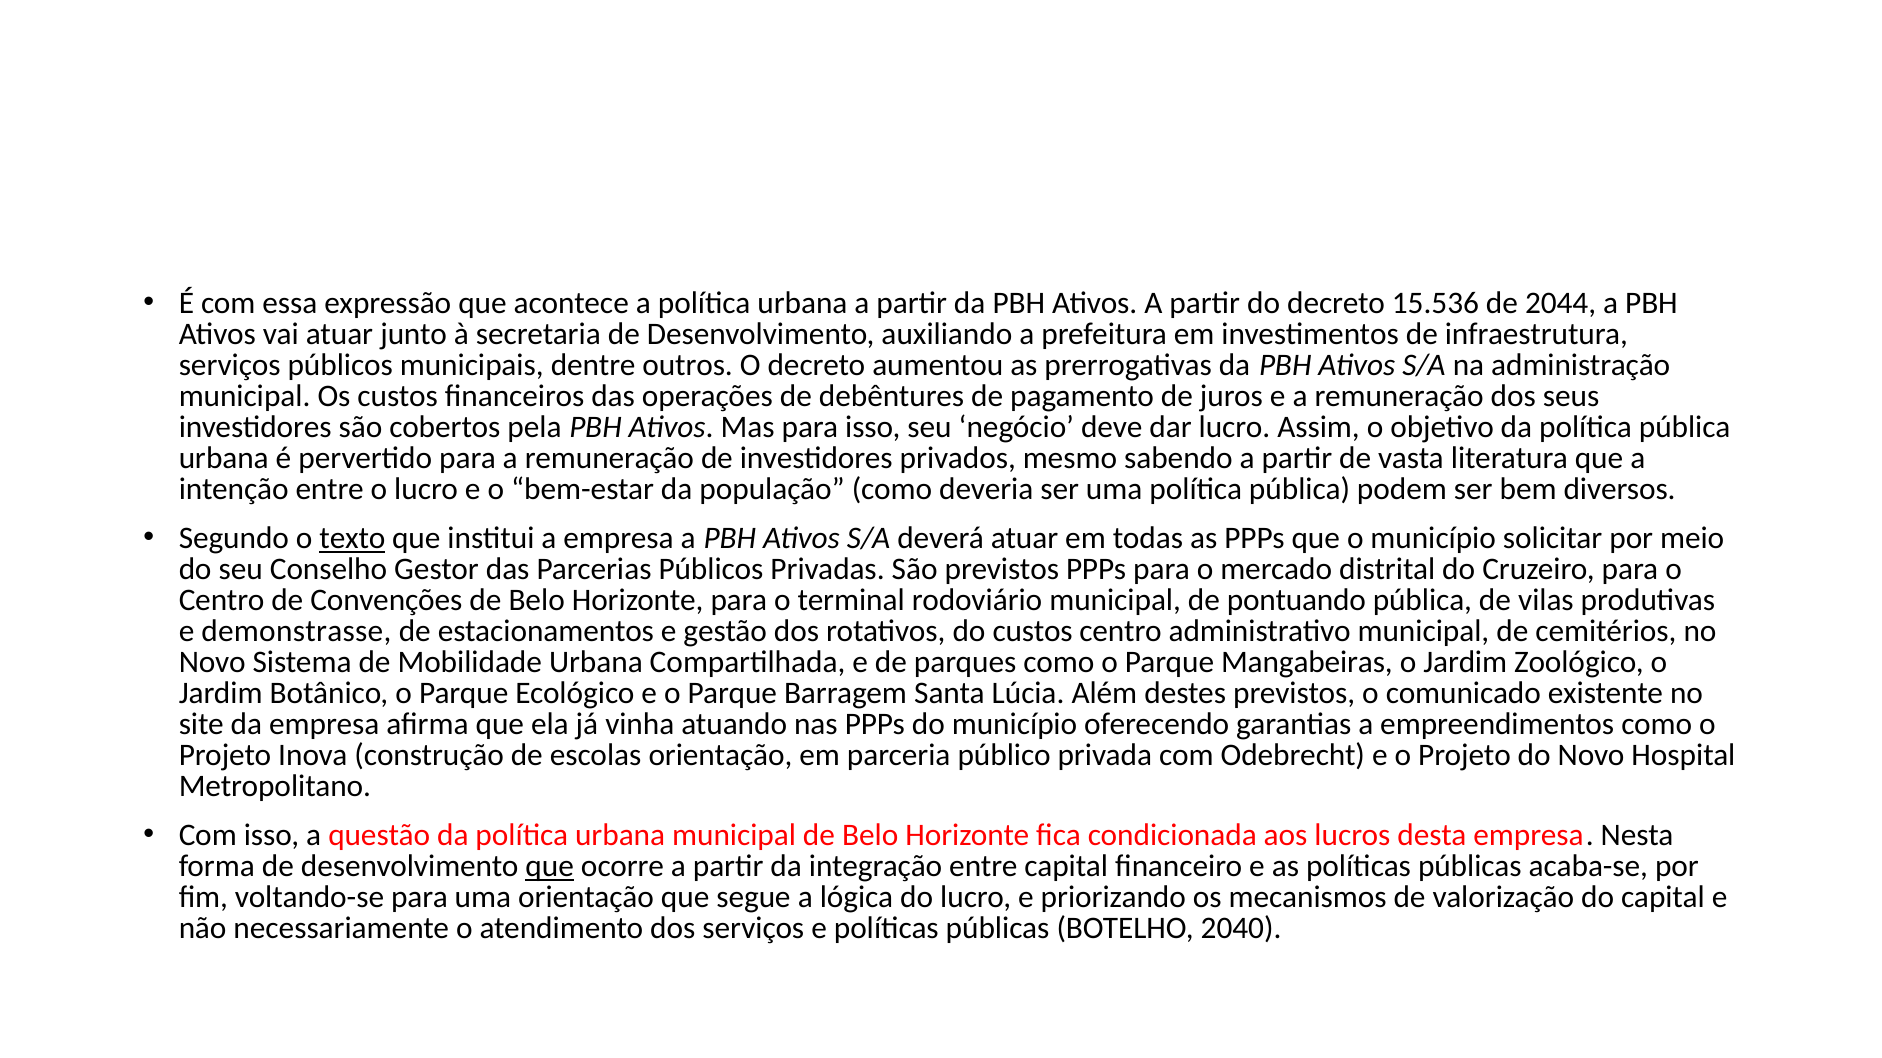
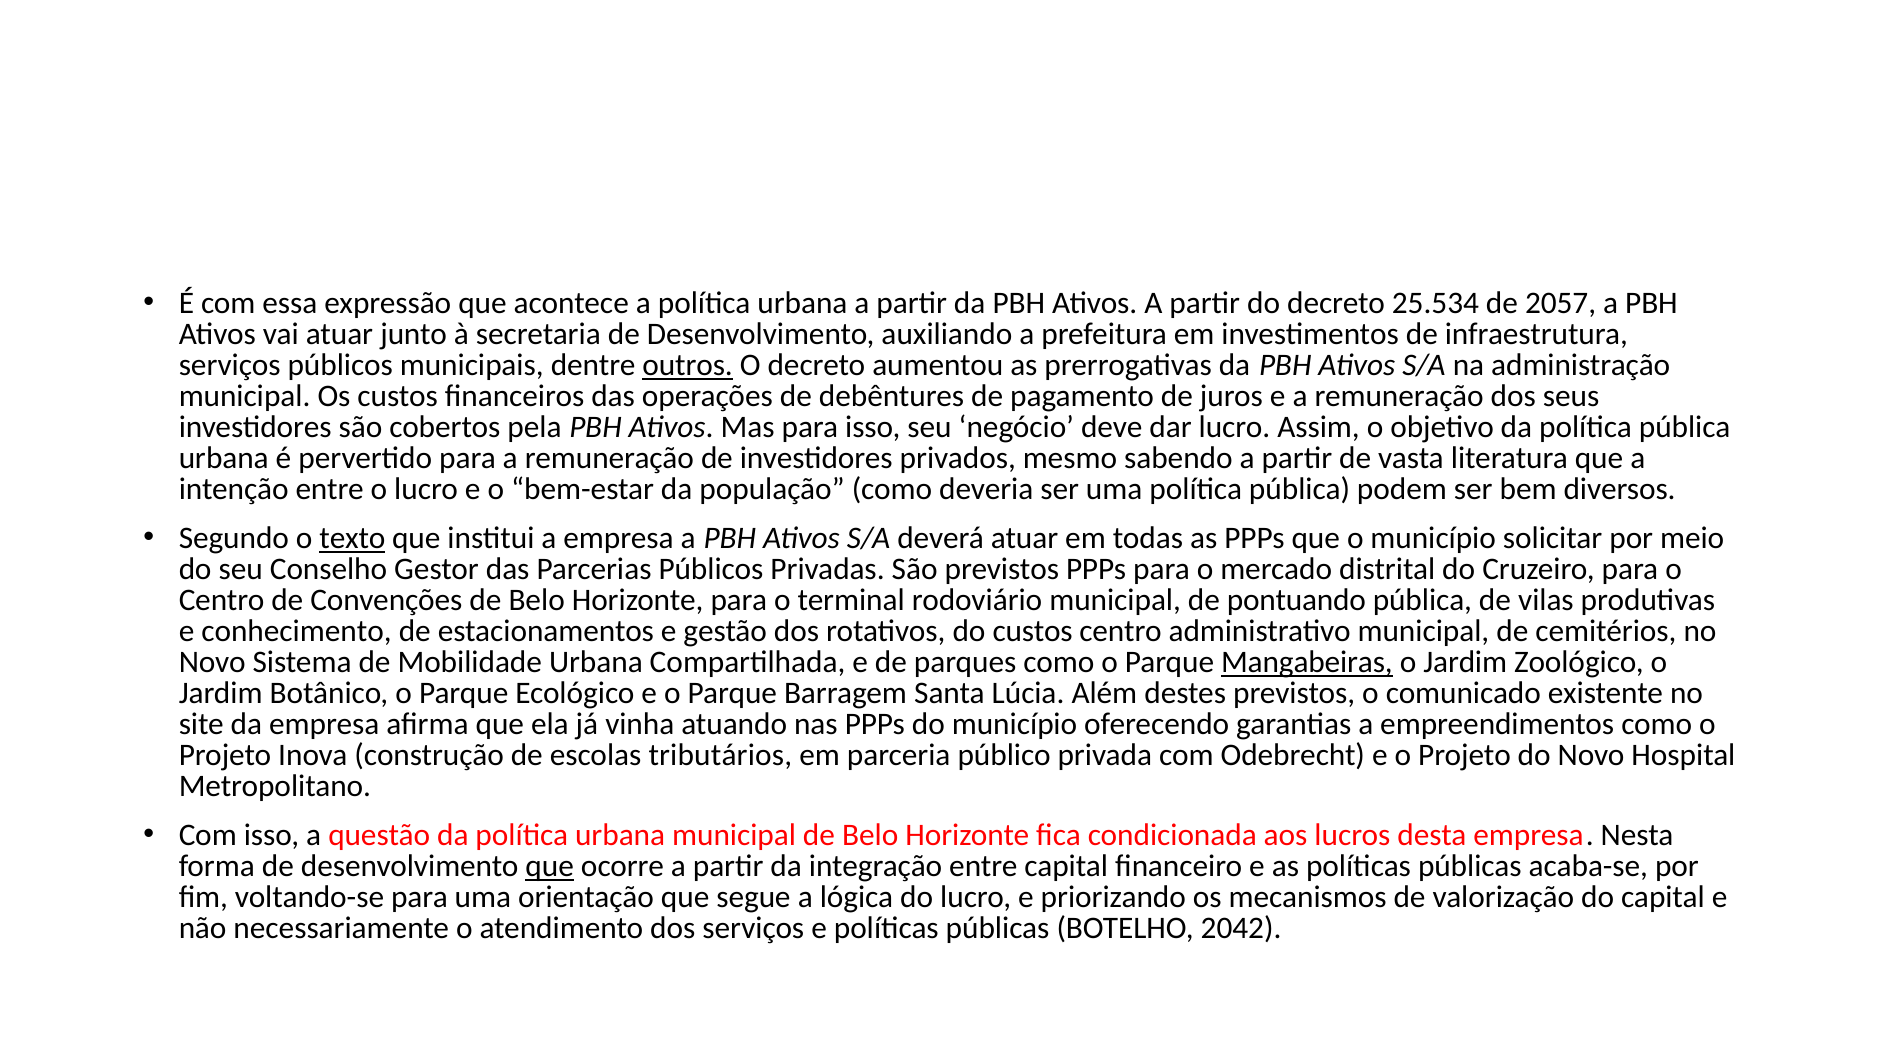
15.536: 15.536 -> 25.534
2044: 2044 -> 2057
outros underline: none -> present
demonstrasse: demonstrasse -> conhecimento
Mangabeiras underline: none -> present
escolas orientação: orientação -> tributários
2040: 2040 -> 2042
